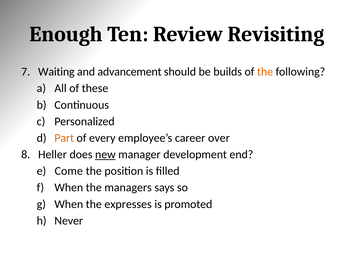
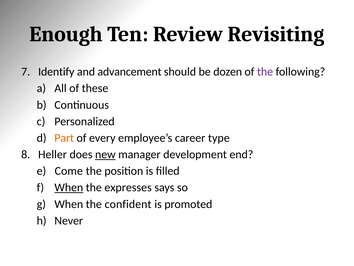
Waiting: Waiting -> Identify
builds: builds -> dozen
the at (265, 72) colour: orange -> purple
over: over -> type
When at (69, 187) underline: none -> present
managers: managers -> expresses
expresses: expresses -> confident
